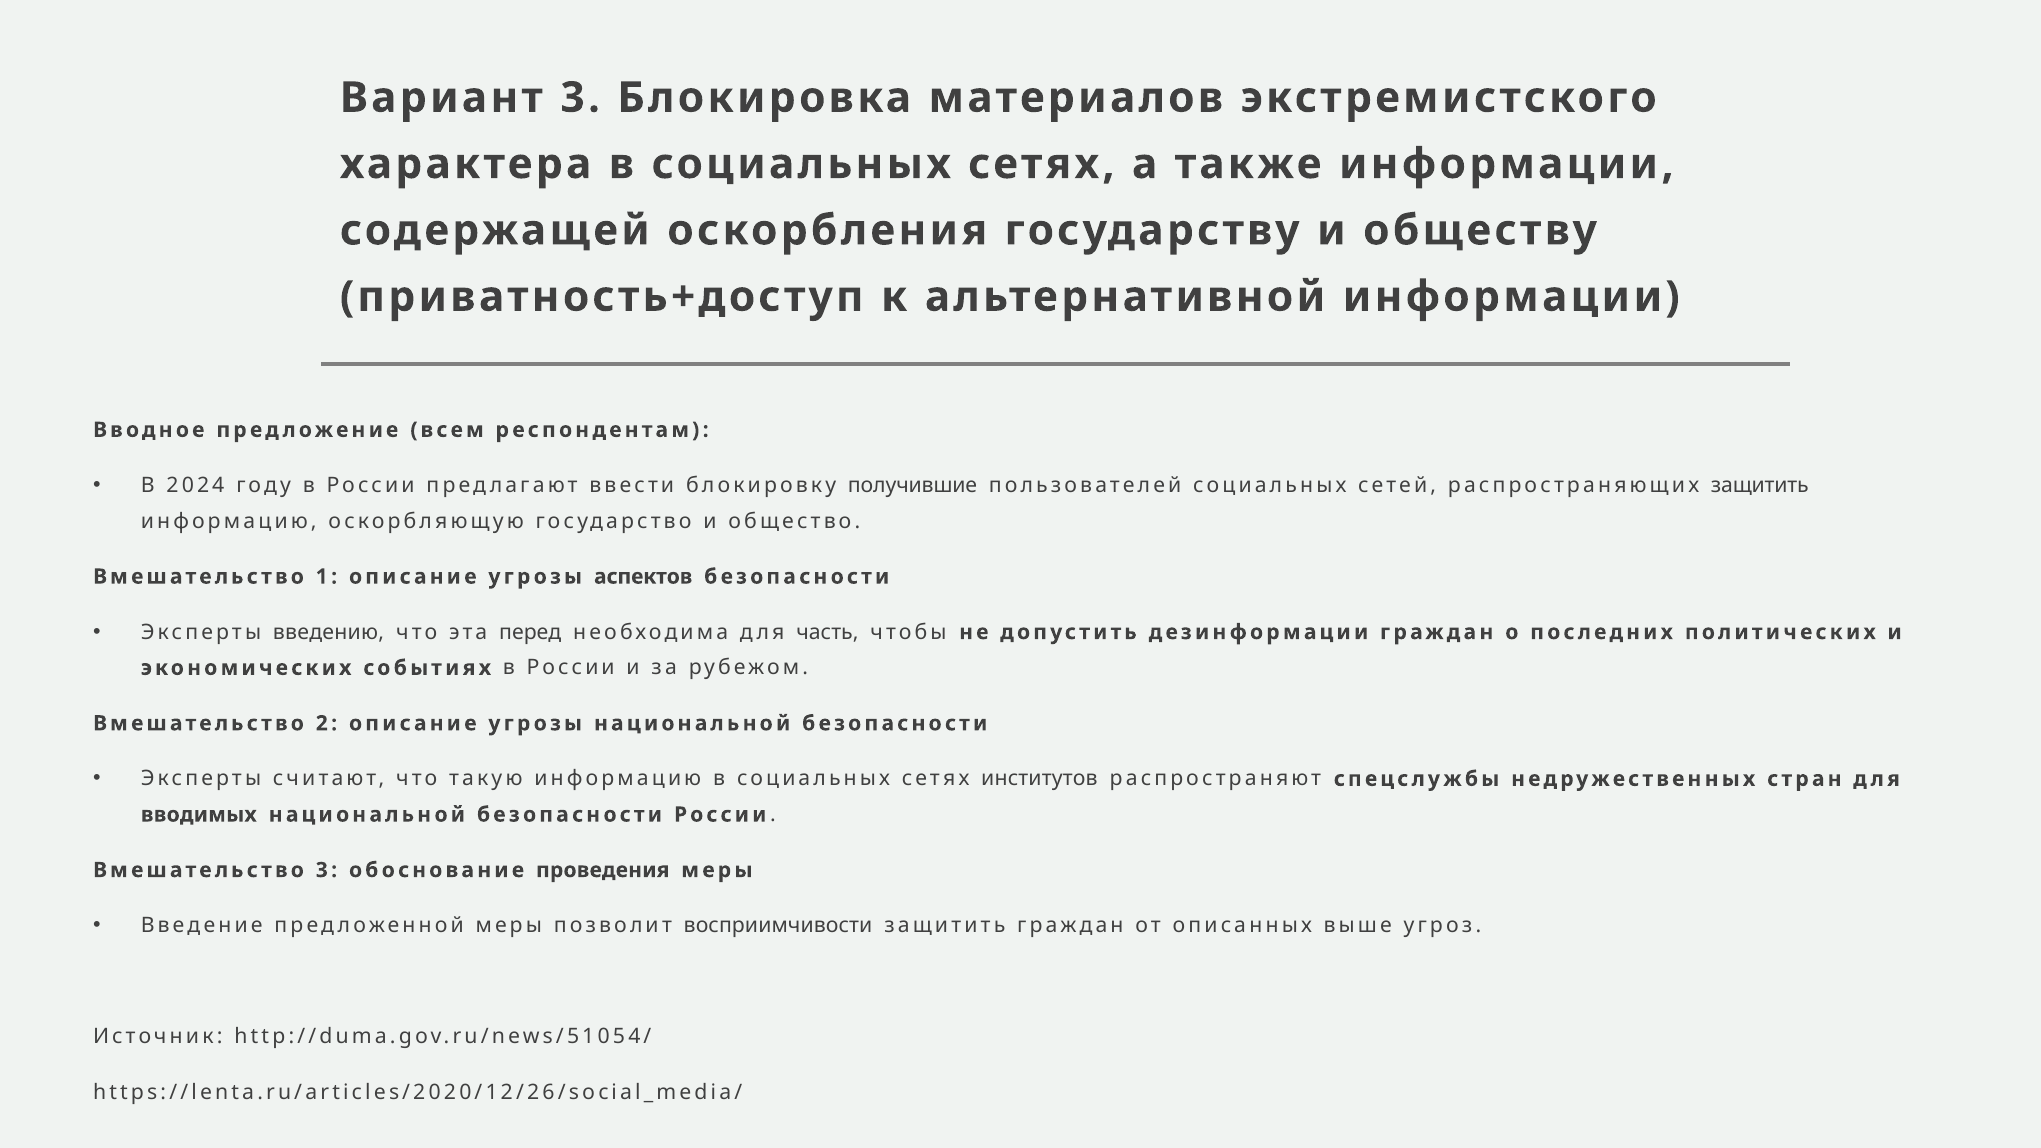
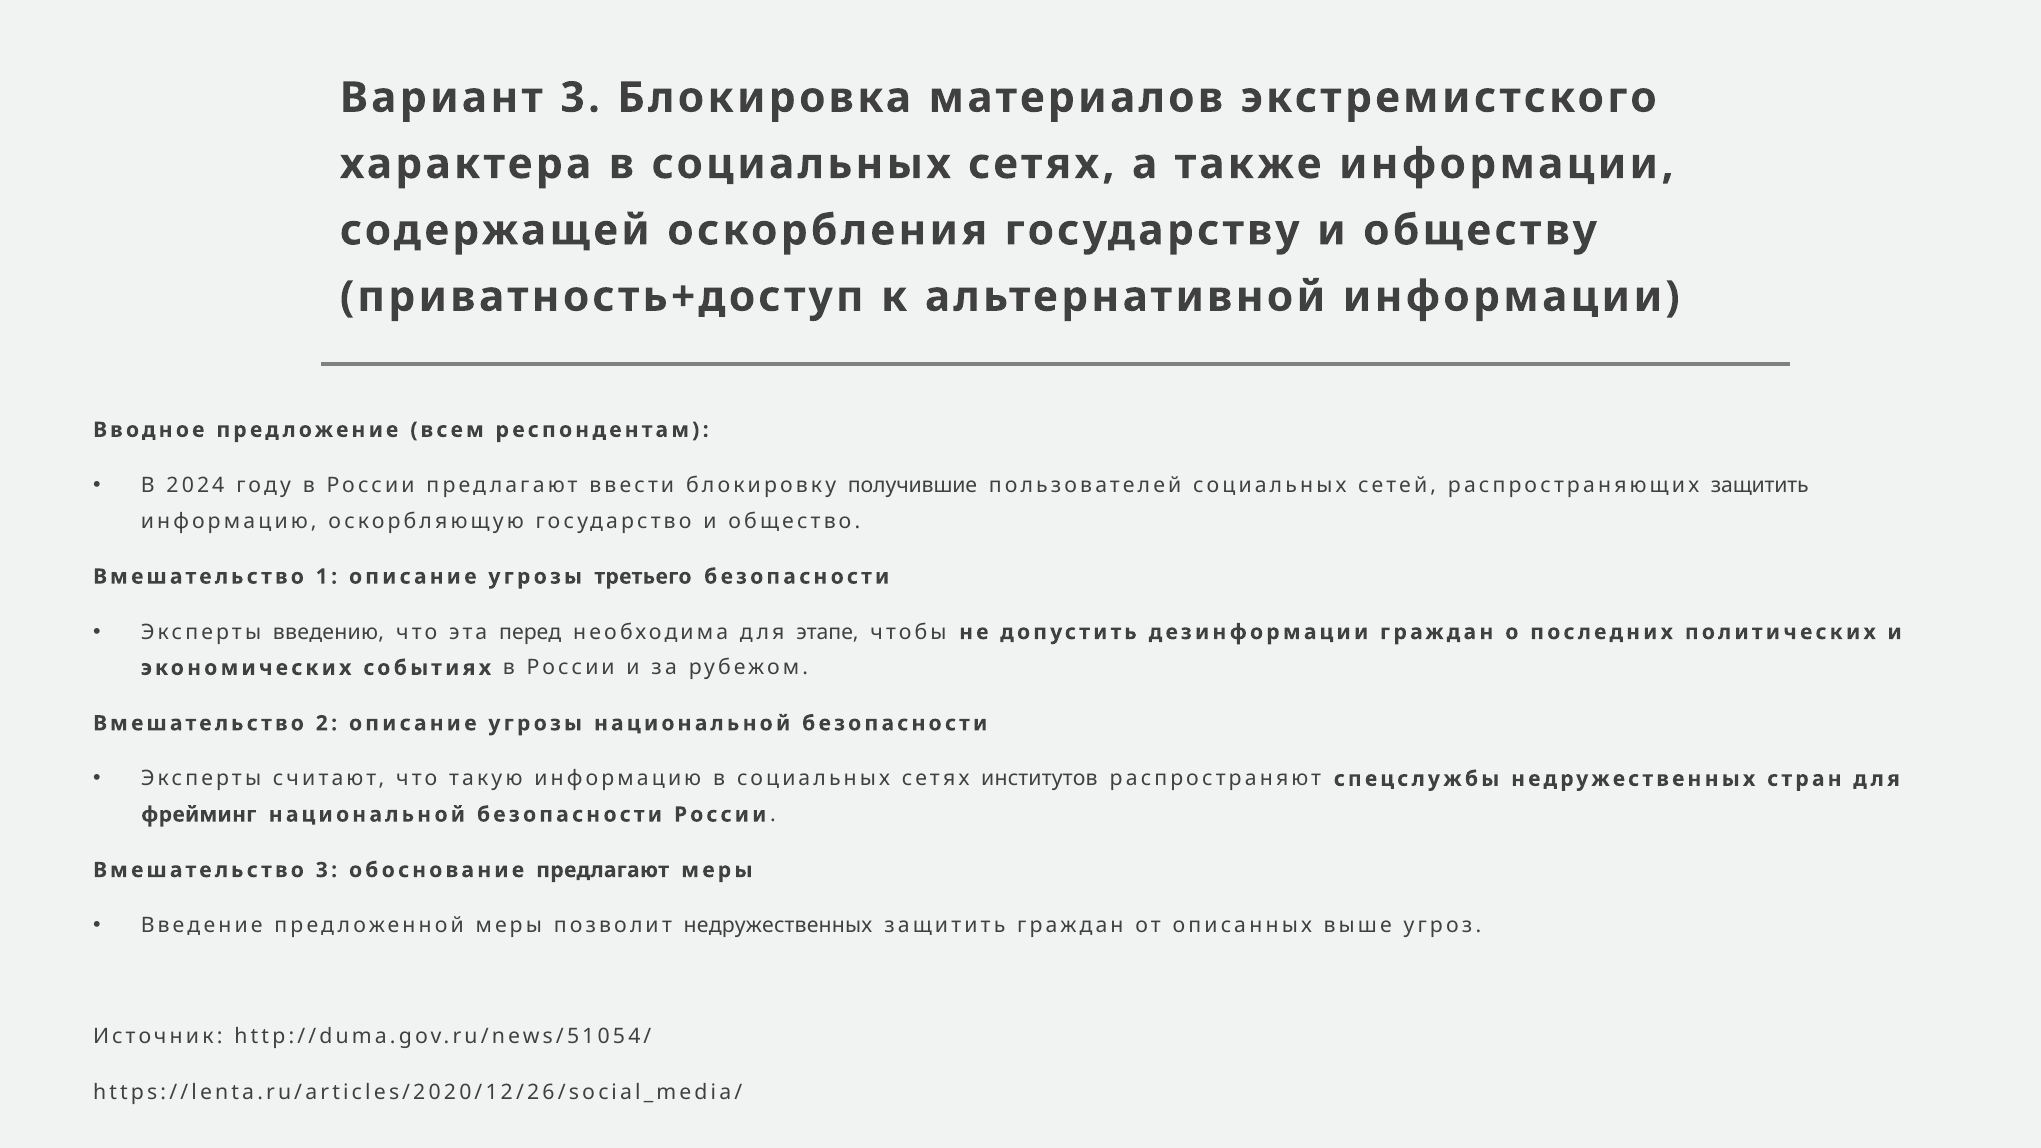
аспектов: аспектов -> третьего
часть: часть -> этапе
вводимых: вводимых -> фрейминг
обоснование проведения: проведения -> предлагают
позволит восприимчивости: восприимчивости -> недружественных
